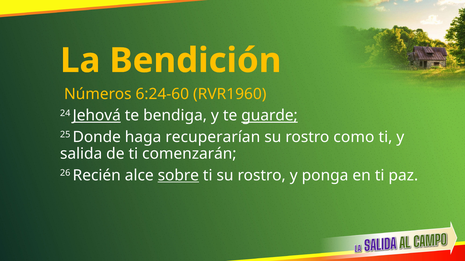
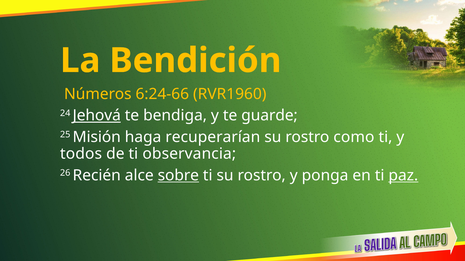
6:24-60: 6:24-60 -> 6:24-66
guarde underline: present -> none
Donde: Donde -> Misión
salida: salida -> todos
comenzarán: comenzarán -> observancia
paz underline: none -> present
